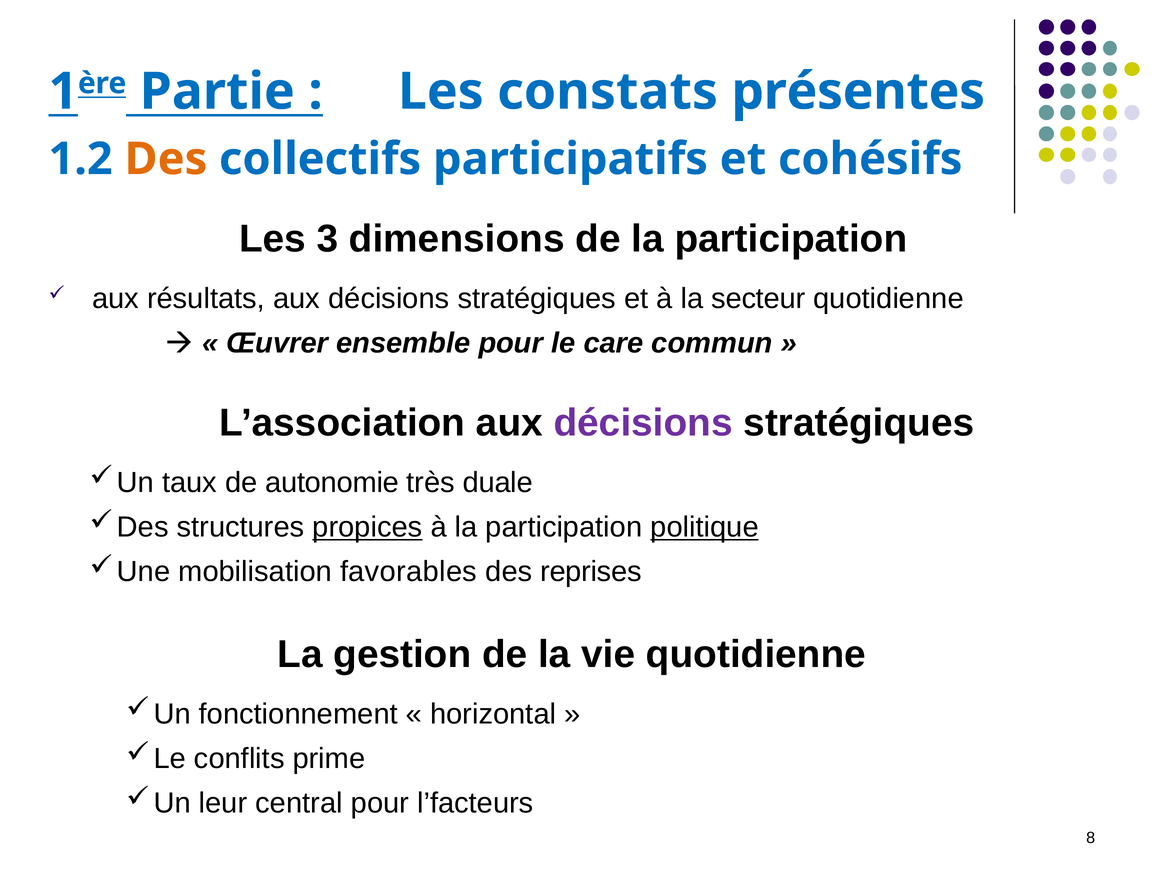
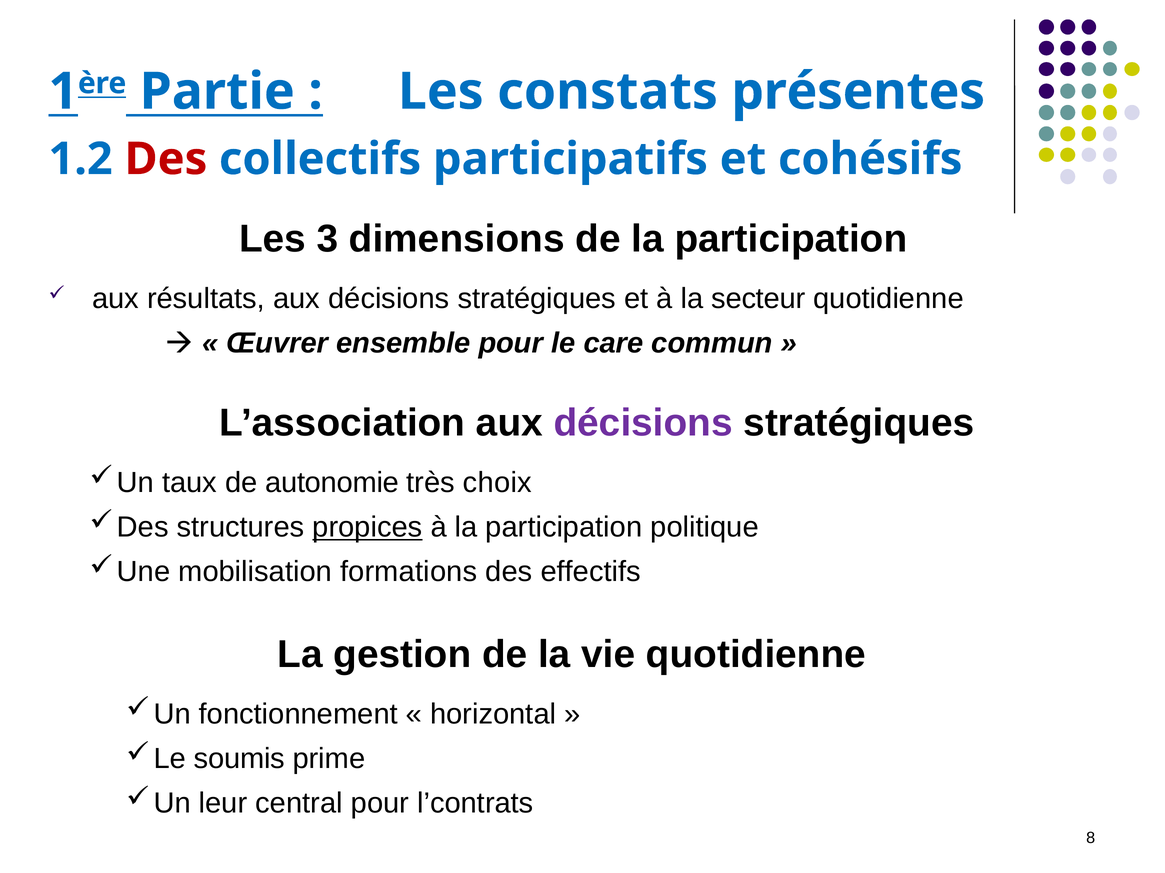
Des at (166, 159) colour: orange -> red
duale: duale -> choix
politique underline: present -> none
favorables: favorables -> formations
reprises: reprises -> effectifs
conflits: conflits -> soumis
l’facteurs: l’facteurs -> l’contrats
